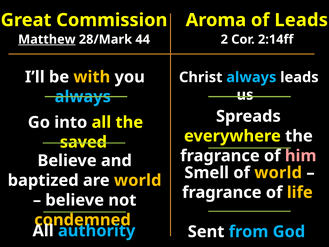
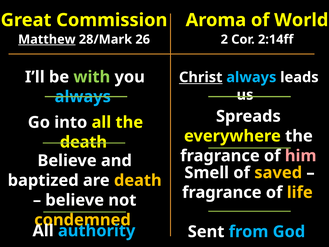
of Leads: Leads -> World
44: 44 -> 26
with colour: yellow -> light green
Christ underline: none -> present
saved at (83, 142): saved -> death
of world: world -> saved
are world: world -> death
